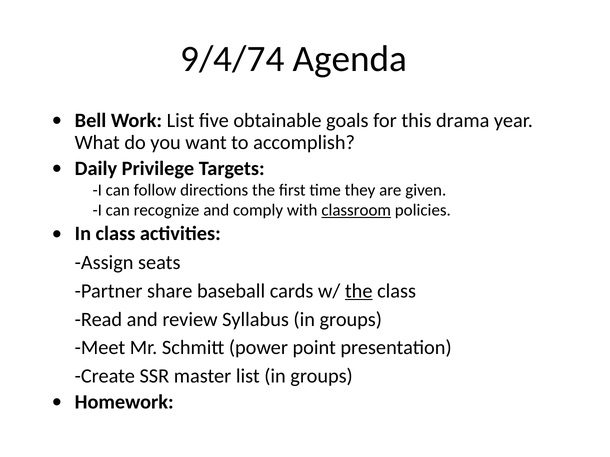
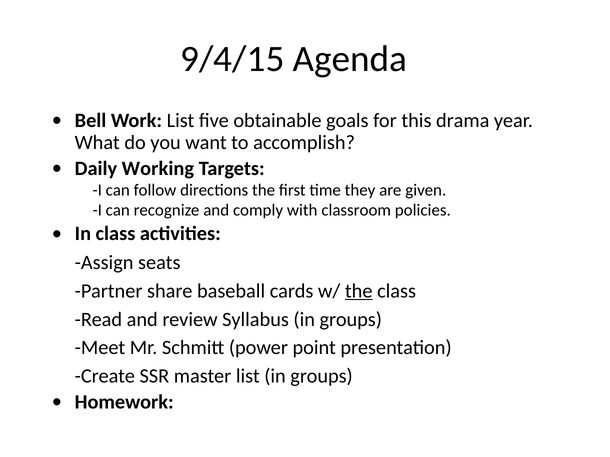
9/4/74: 9/4/74 -> 9/4/15
Privilege: Privilege -> Working
classroom underline: present -> none
